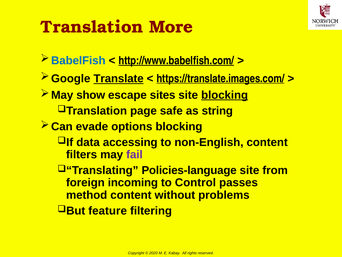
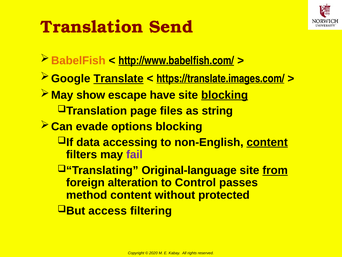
More: More -> Send
BabelFish colour: blue -> orange
sites: sites -> have
safe: safe -> files
content at (267, 142) underline: none -> present
Policies-language: Policies-language -> Original-language
from underline: none -> present
incoming: incoming -> alteration
problems: problems -> protected
feature: feature -> access
